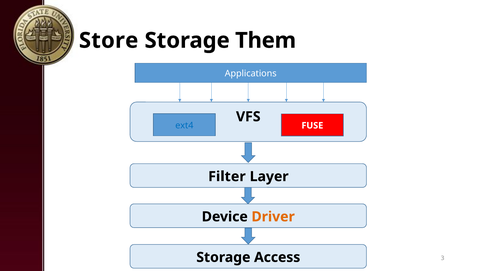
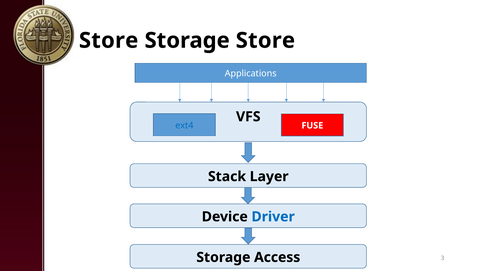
Storage Them: Them -> Store
Filter: Filter -> Stack
Driver colour: orange -> blue
